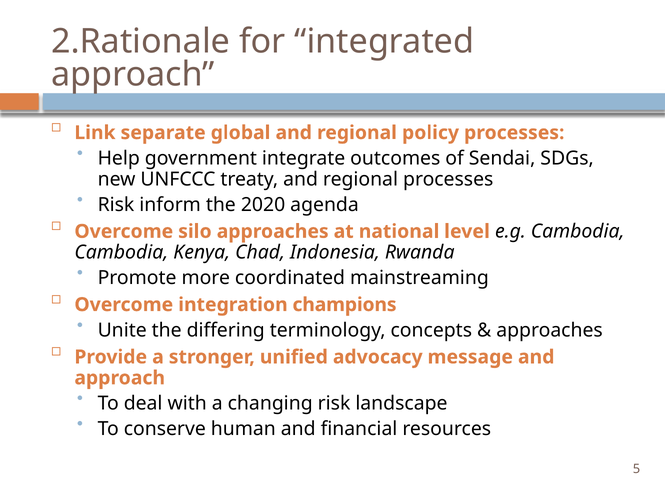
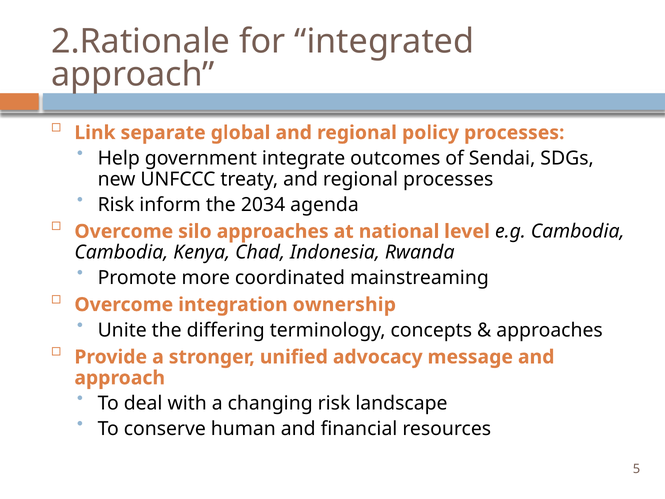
2020: 2020 -> 2034
champions: champions -> ownership
